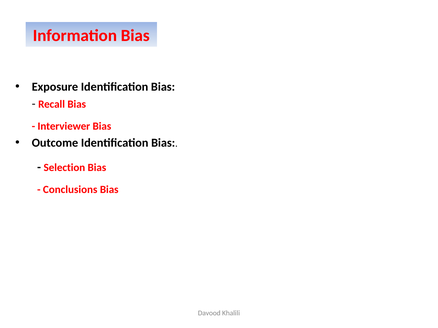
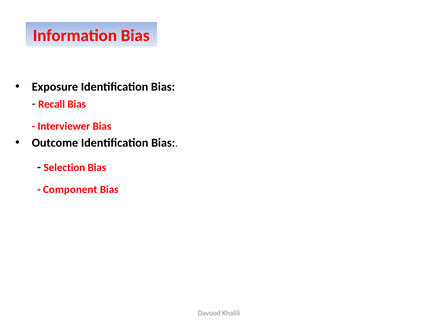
Conclusions: Conclusions -> Component
